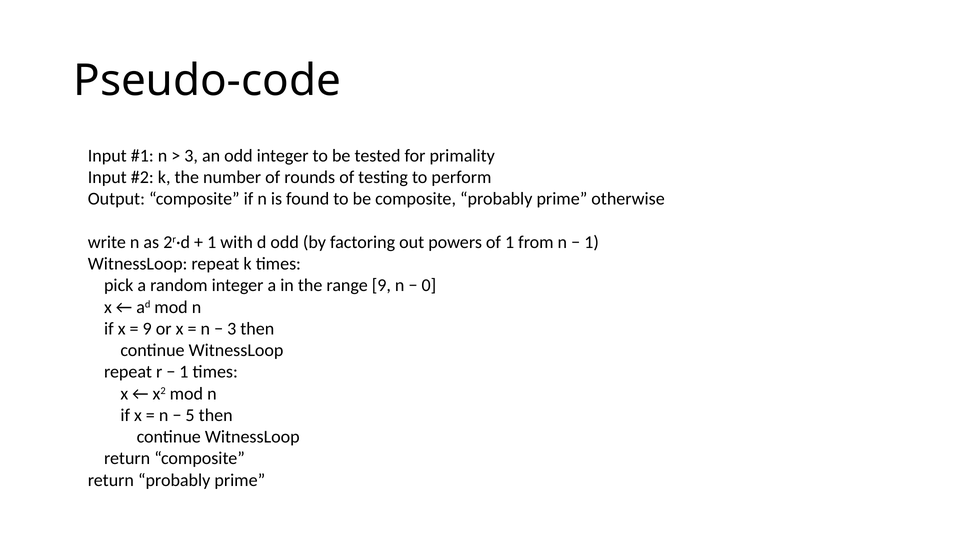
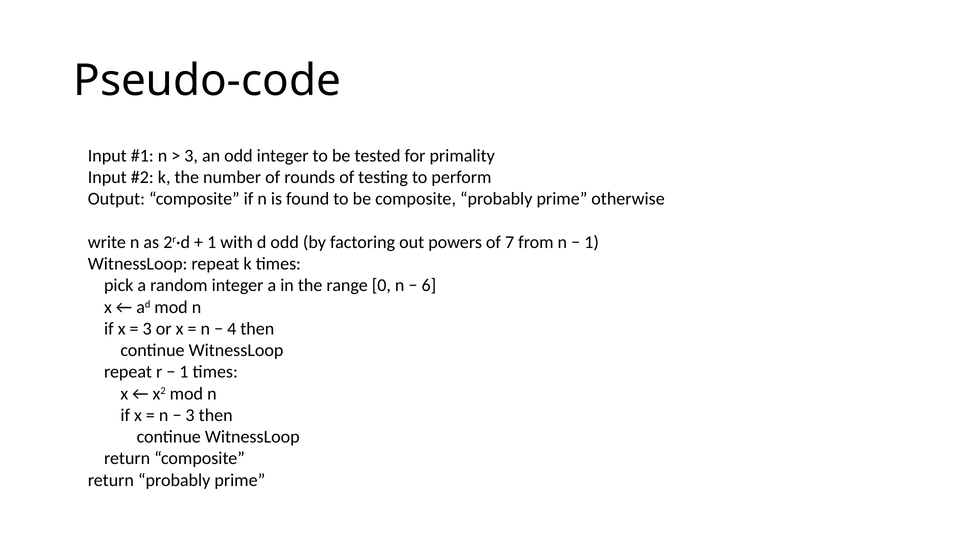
of 1: 1 -> 7
range 9: 9 -> 0
0: 0 -> 6
9 at (147, 329): 9 -> 3
3 at (232, 329): 3 -> 4
5 at (190, 415): 5 -> 3
